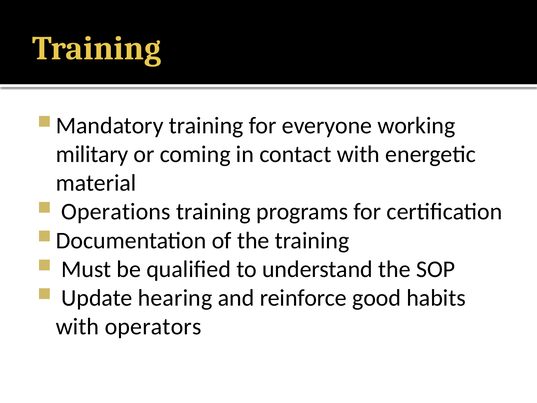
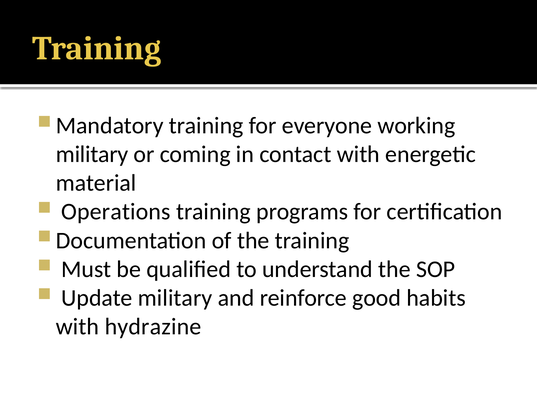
Update hearing: hearing -> military
operators: operators -> hydrazine
